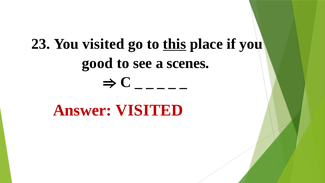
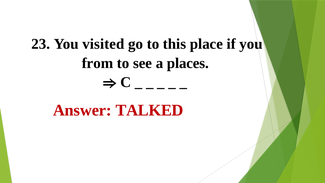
this underline: present -> none
good: good -> from
scenes: scenes -> places
VISITED at (149, 110): VISITED -> TALKED
